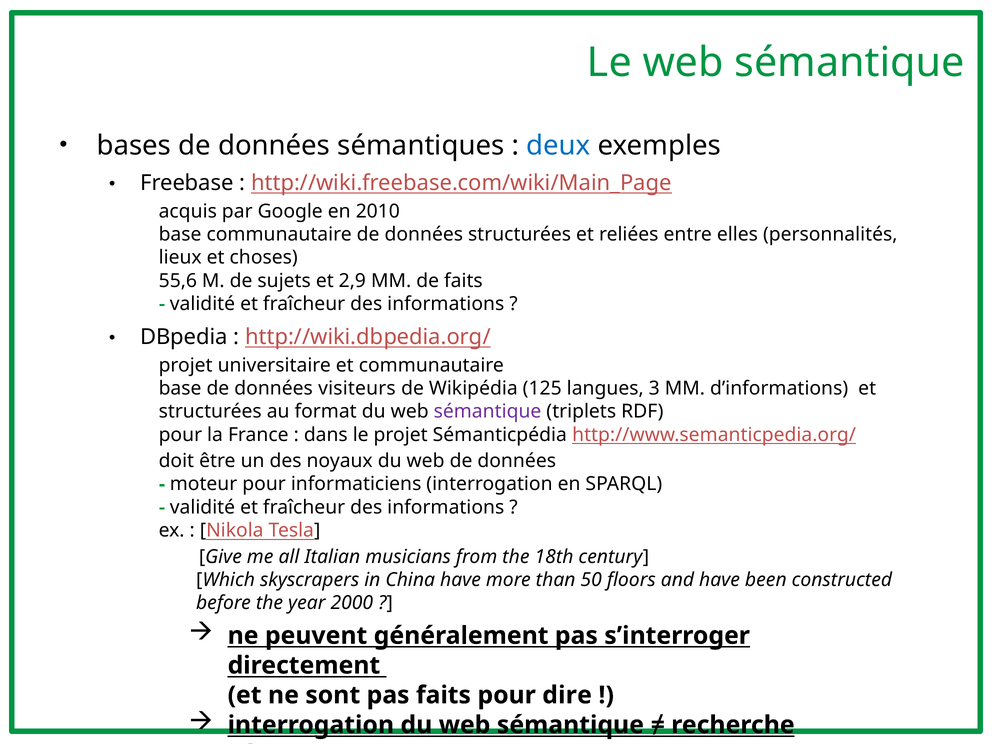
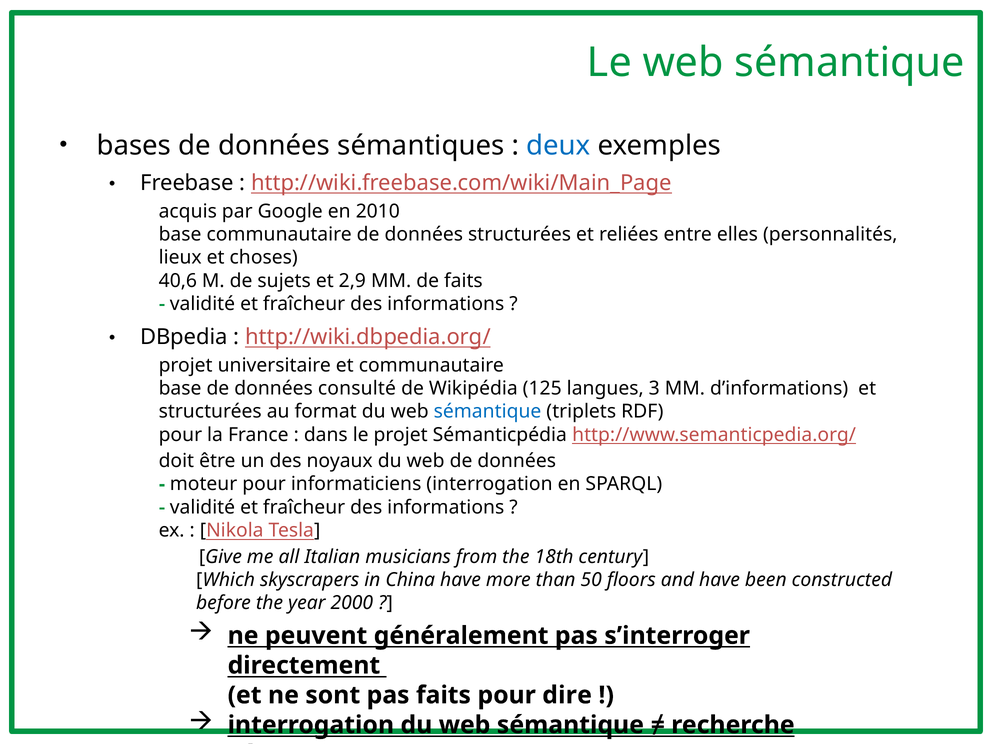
55,6: 55,6 -> 40,6
visiteurs: visiteurs -> consulté
sémantique at (488, 411) colour: purple -> blue
